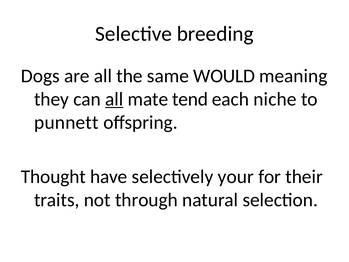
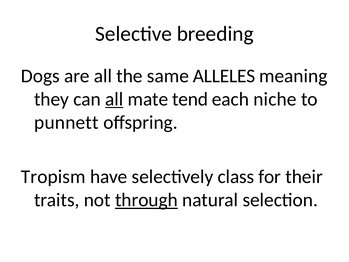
WOULD: WOULD -> ALLELES
Thought: Thought -> Tropism
your: your -> class
through underline: none -> present
